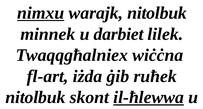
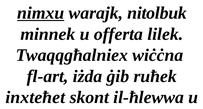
darbiet: darbiet -> offerta
nitolbuk at (35, 98): nitolbuk -> inxteħet
il-ħlewwa underline: present -> none
